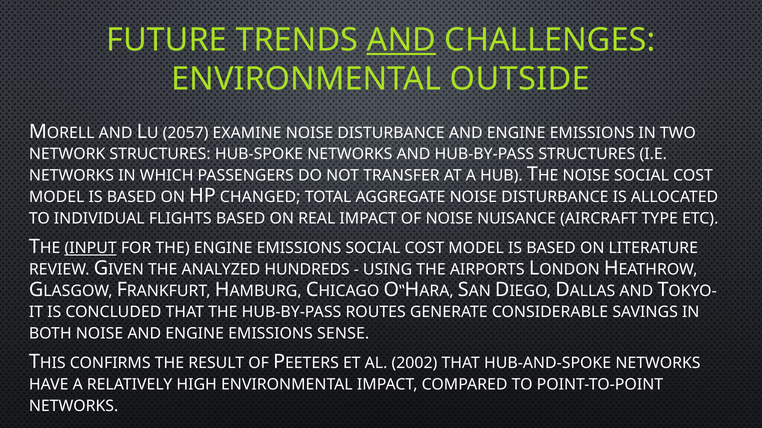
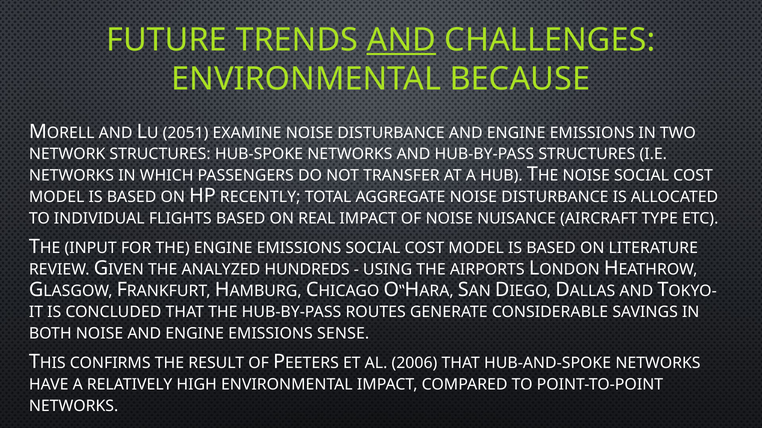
OUTSIDE: OUTSIDE -> BECAUSE
2057: 2057 -> 2051
CHANGED: CHANGED -> RECENTLY
INPUT underline: present -> none
2002: 2002 -> 2006
